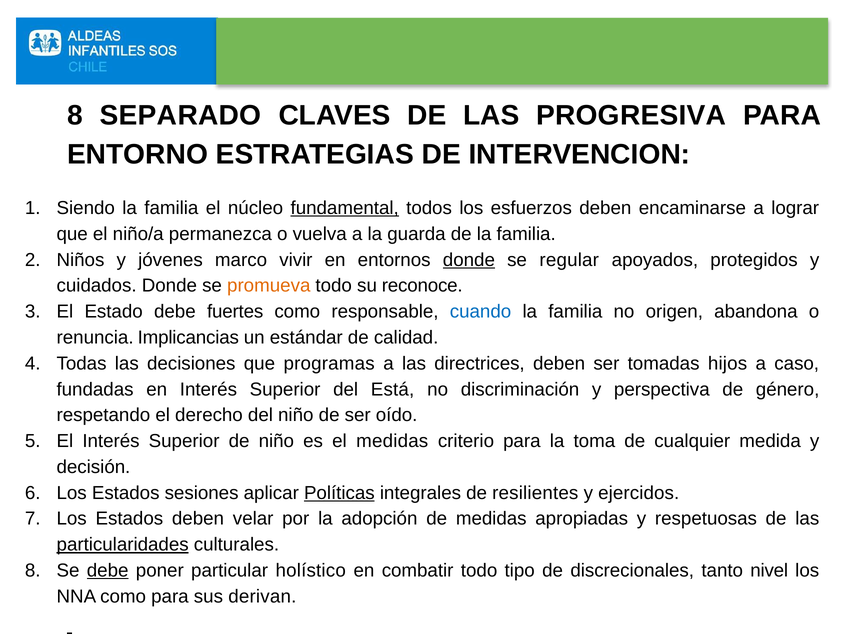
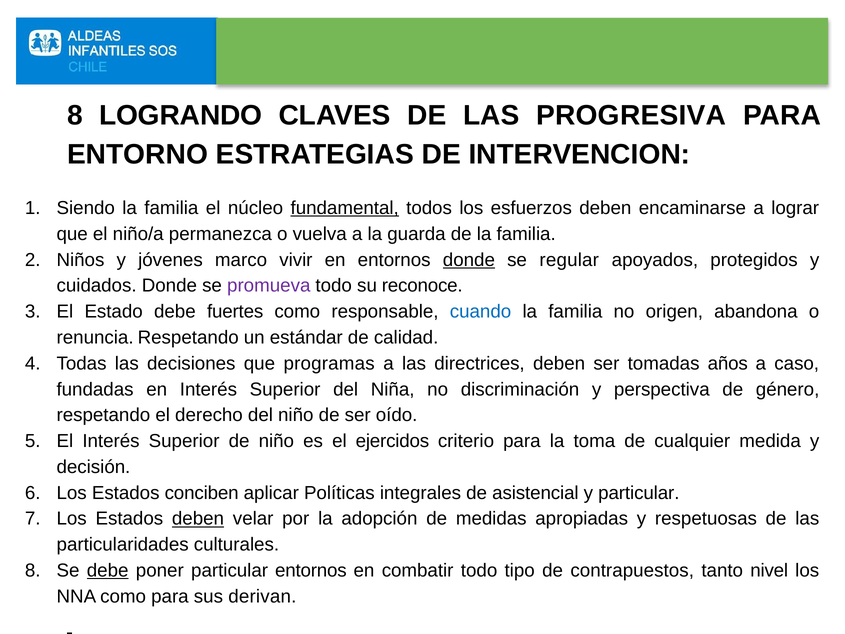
SEPARADO: SEPARADO -> LOGRANDO
promueva colour: orange -> purple
renuncia Implicancias: Implicancias -> Respetando
hijos: hijos -> años
Está: Está -> Niña
el medidas: medidas -> ejercidos
sesiones: sesiones -> conciben
Políticas underline: present -> none
resilientes: resilientes -> asistencial
y ejercidos: ejercidos -> particular
deben at (198, 519) underline: none -> present
particularidades underline: present -> none
particular holístico: holístico -> entornos
discrecionales: discrecionales -> contrapuestos
